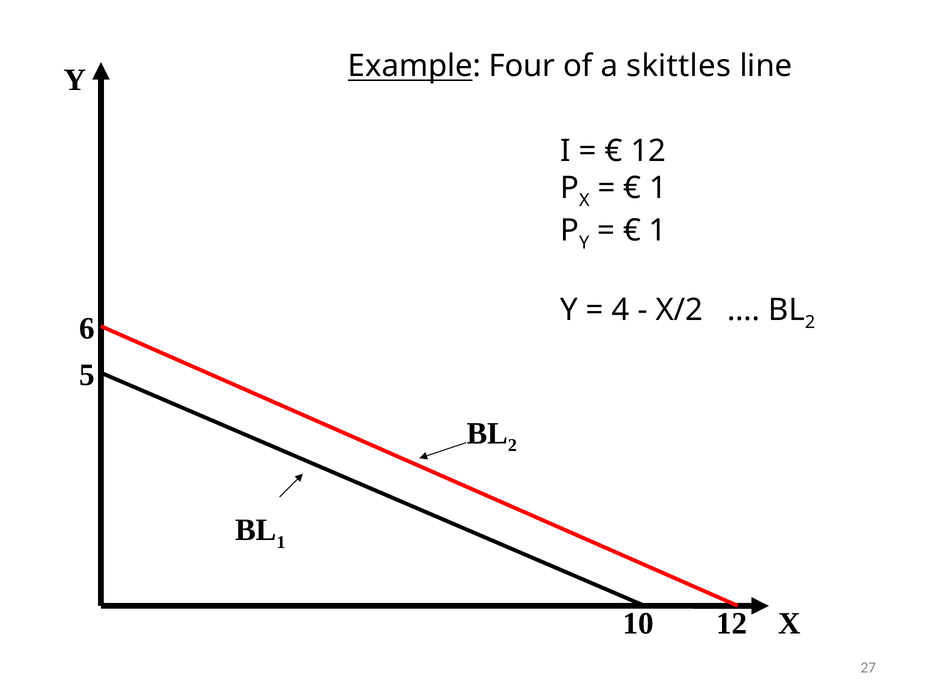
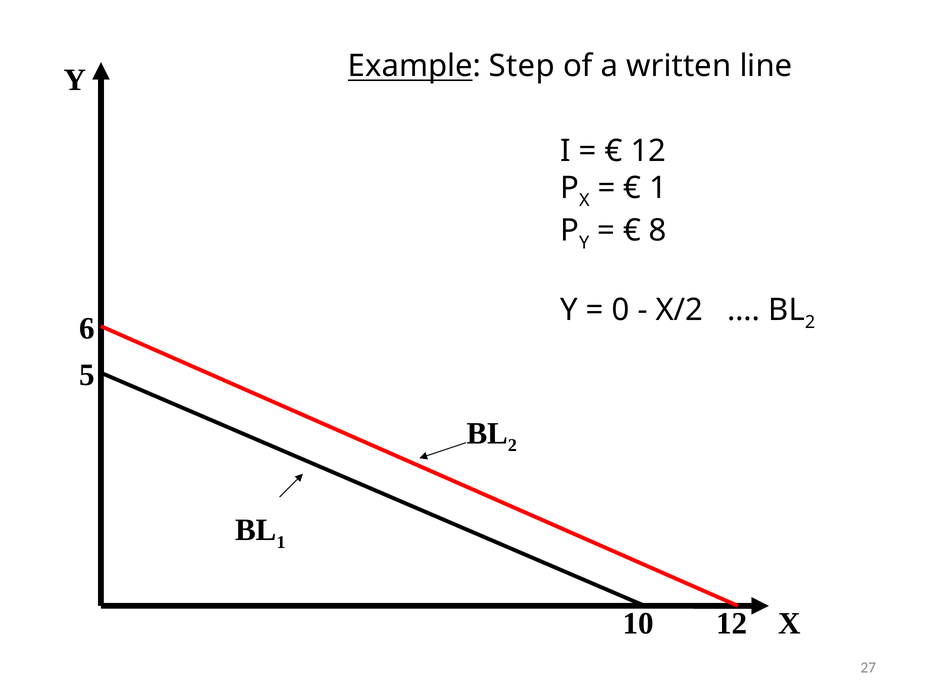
Four: Four -> Step
skittles: skittles -> written
1 at (658, 230): 1 -> 8
4: 4 -> 0
